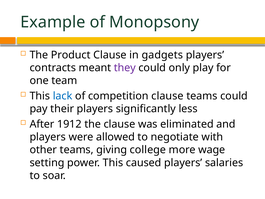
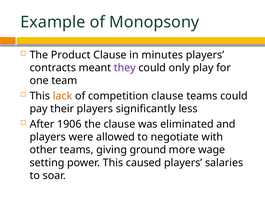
gadgets: gadgets -> minutes
lack colour: blue -> orange
1912: 1912 -> 1906
college: college -> ground
